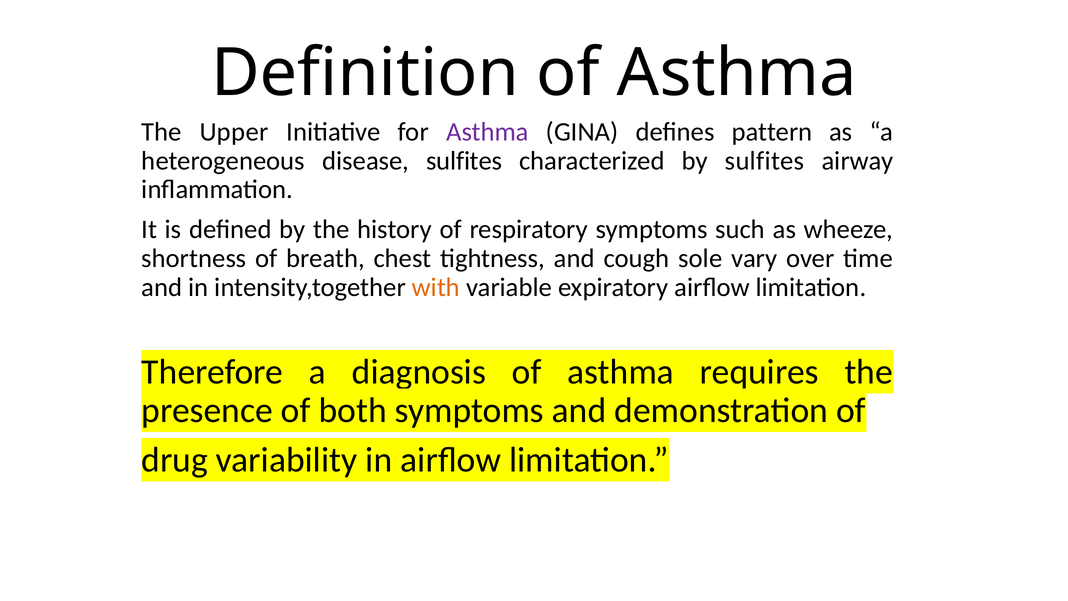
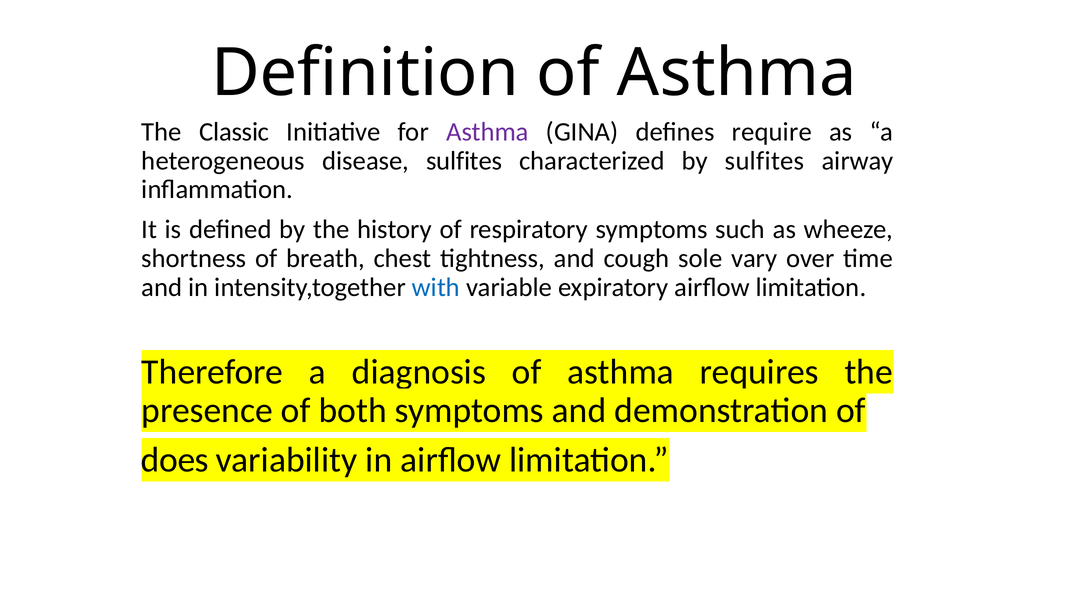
Upper: Upper -> Classic
pattern: pattern -> require
with colour: orange -> blue
drug: drug -> does
